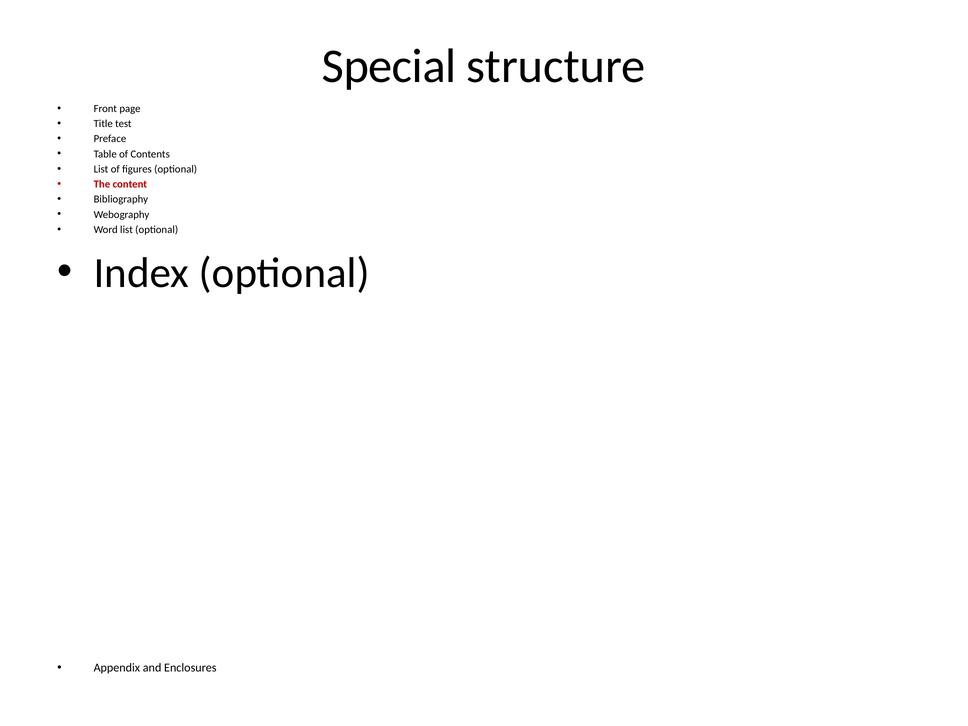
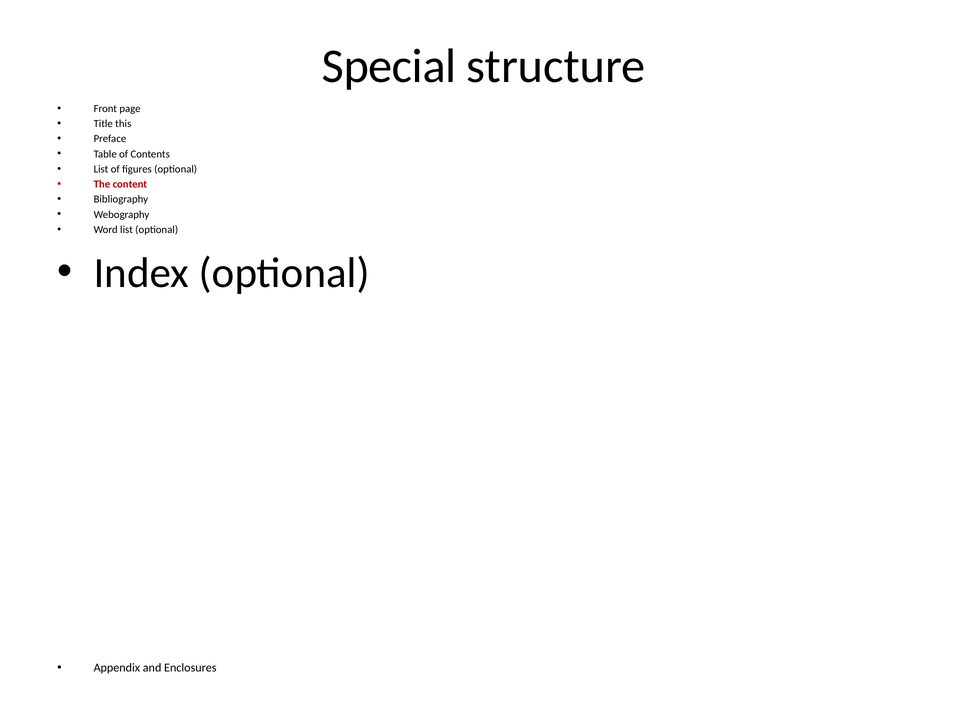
test: test -> this
